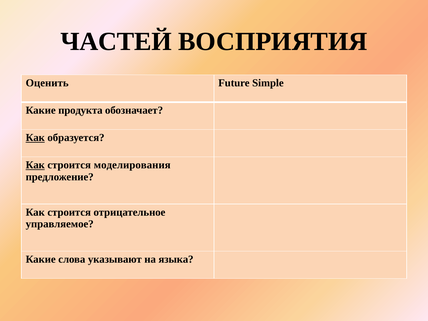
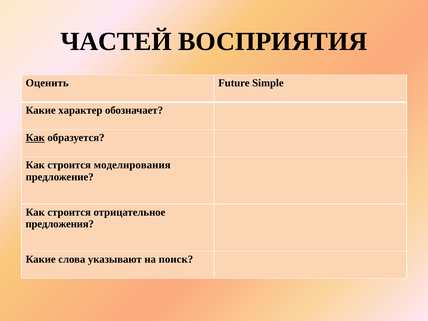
продукта: продукта -> характер
Как at (35, 165) underline: present -> none
управляемое: управляемое -> предложения
языка: языка -> поиск
